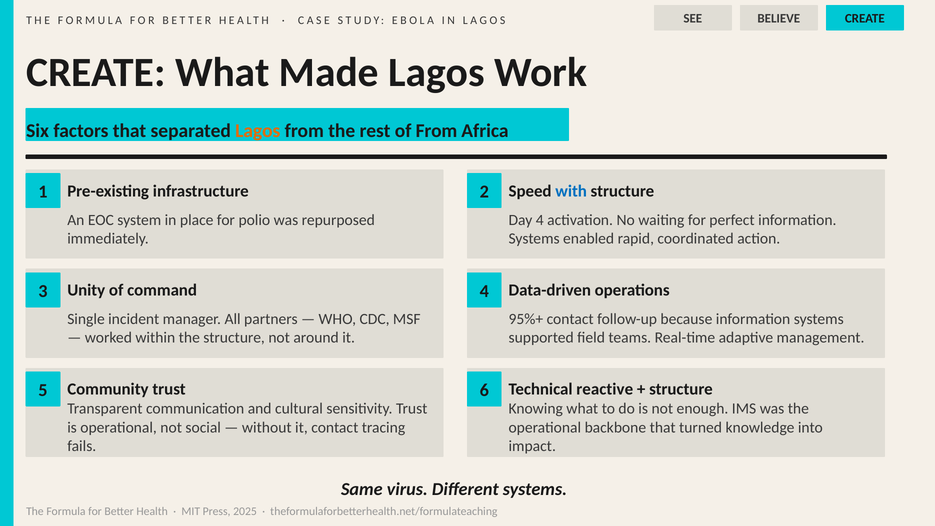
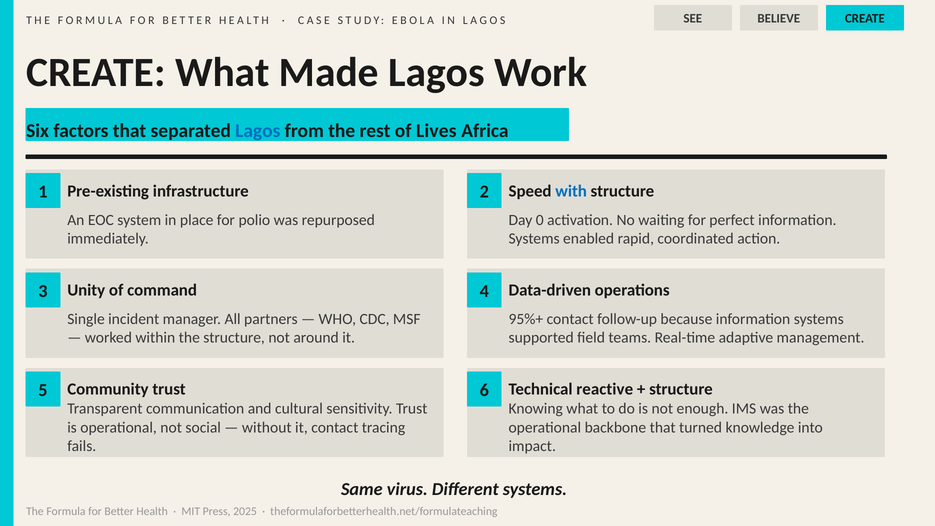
Lagos at (258, 131) colour: orange -> blue
of From: From -> Lives
Day 4: 4 -> 0
